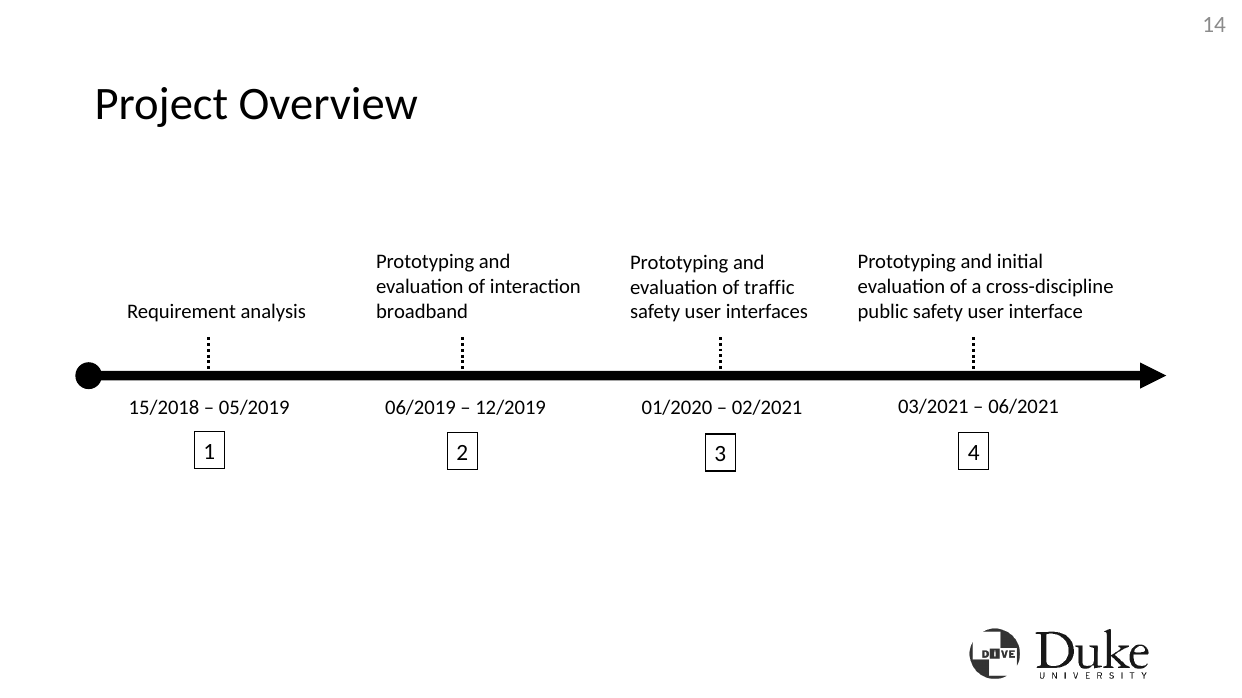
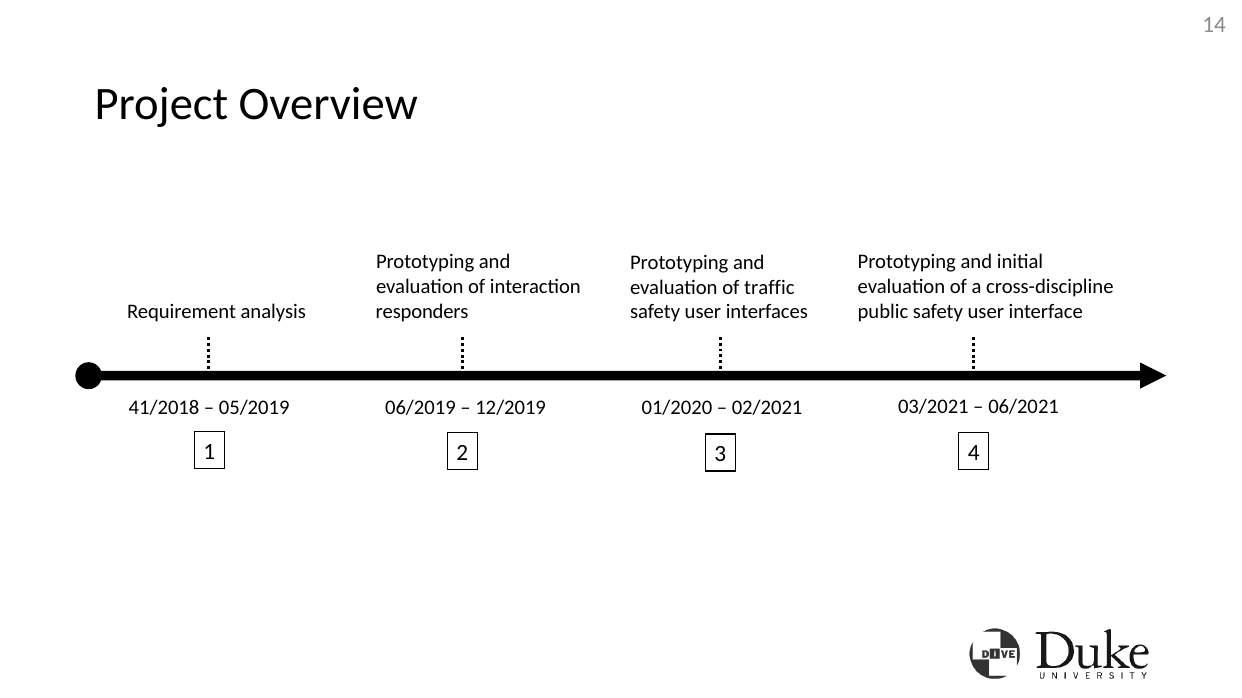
broadband: broadband -> responders
15/2018: 15/2018 -> 41/2018
